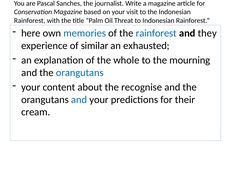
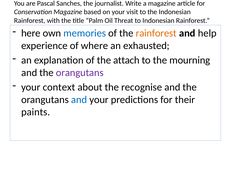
rainforest at (156, 33) colour: blue -> orange
they: they -> help
similar: similar -> where
whole: whole -> attach
orangutans at (80, 73) colour: blue -> purple
content: content -> context
cream: cream -> paints
